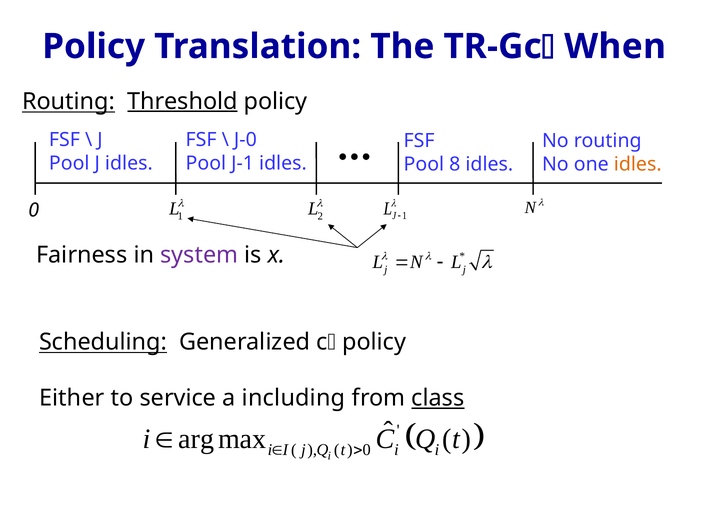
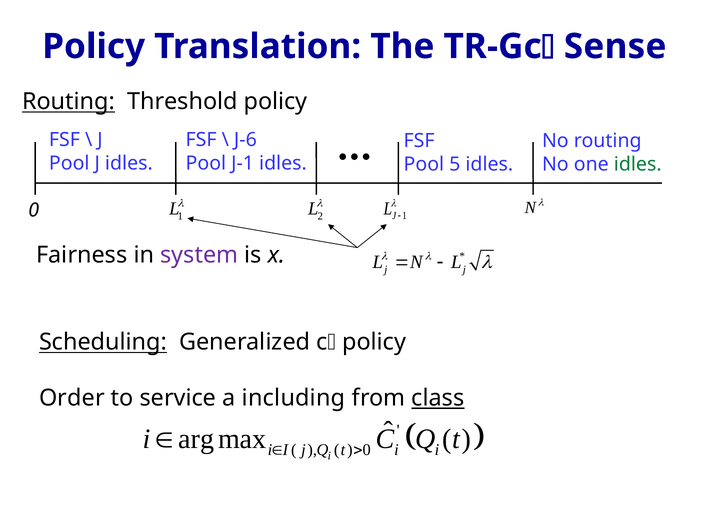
When: When -> Sense
Threshold underline: present -> none
J-0: J-0 -> J-6
8: 8 -> 5
idles at (638, 164) colour: orange -> green
Either: Either -> Order
